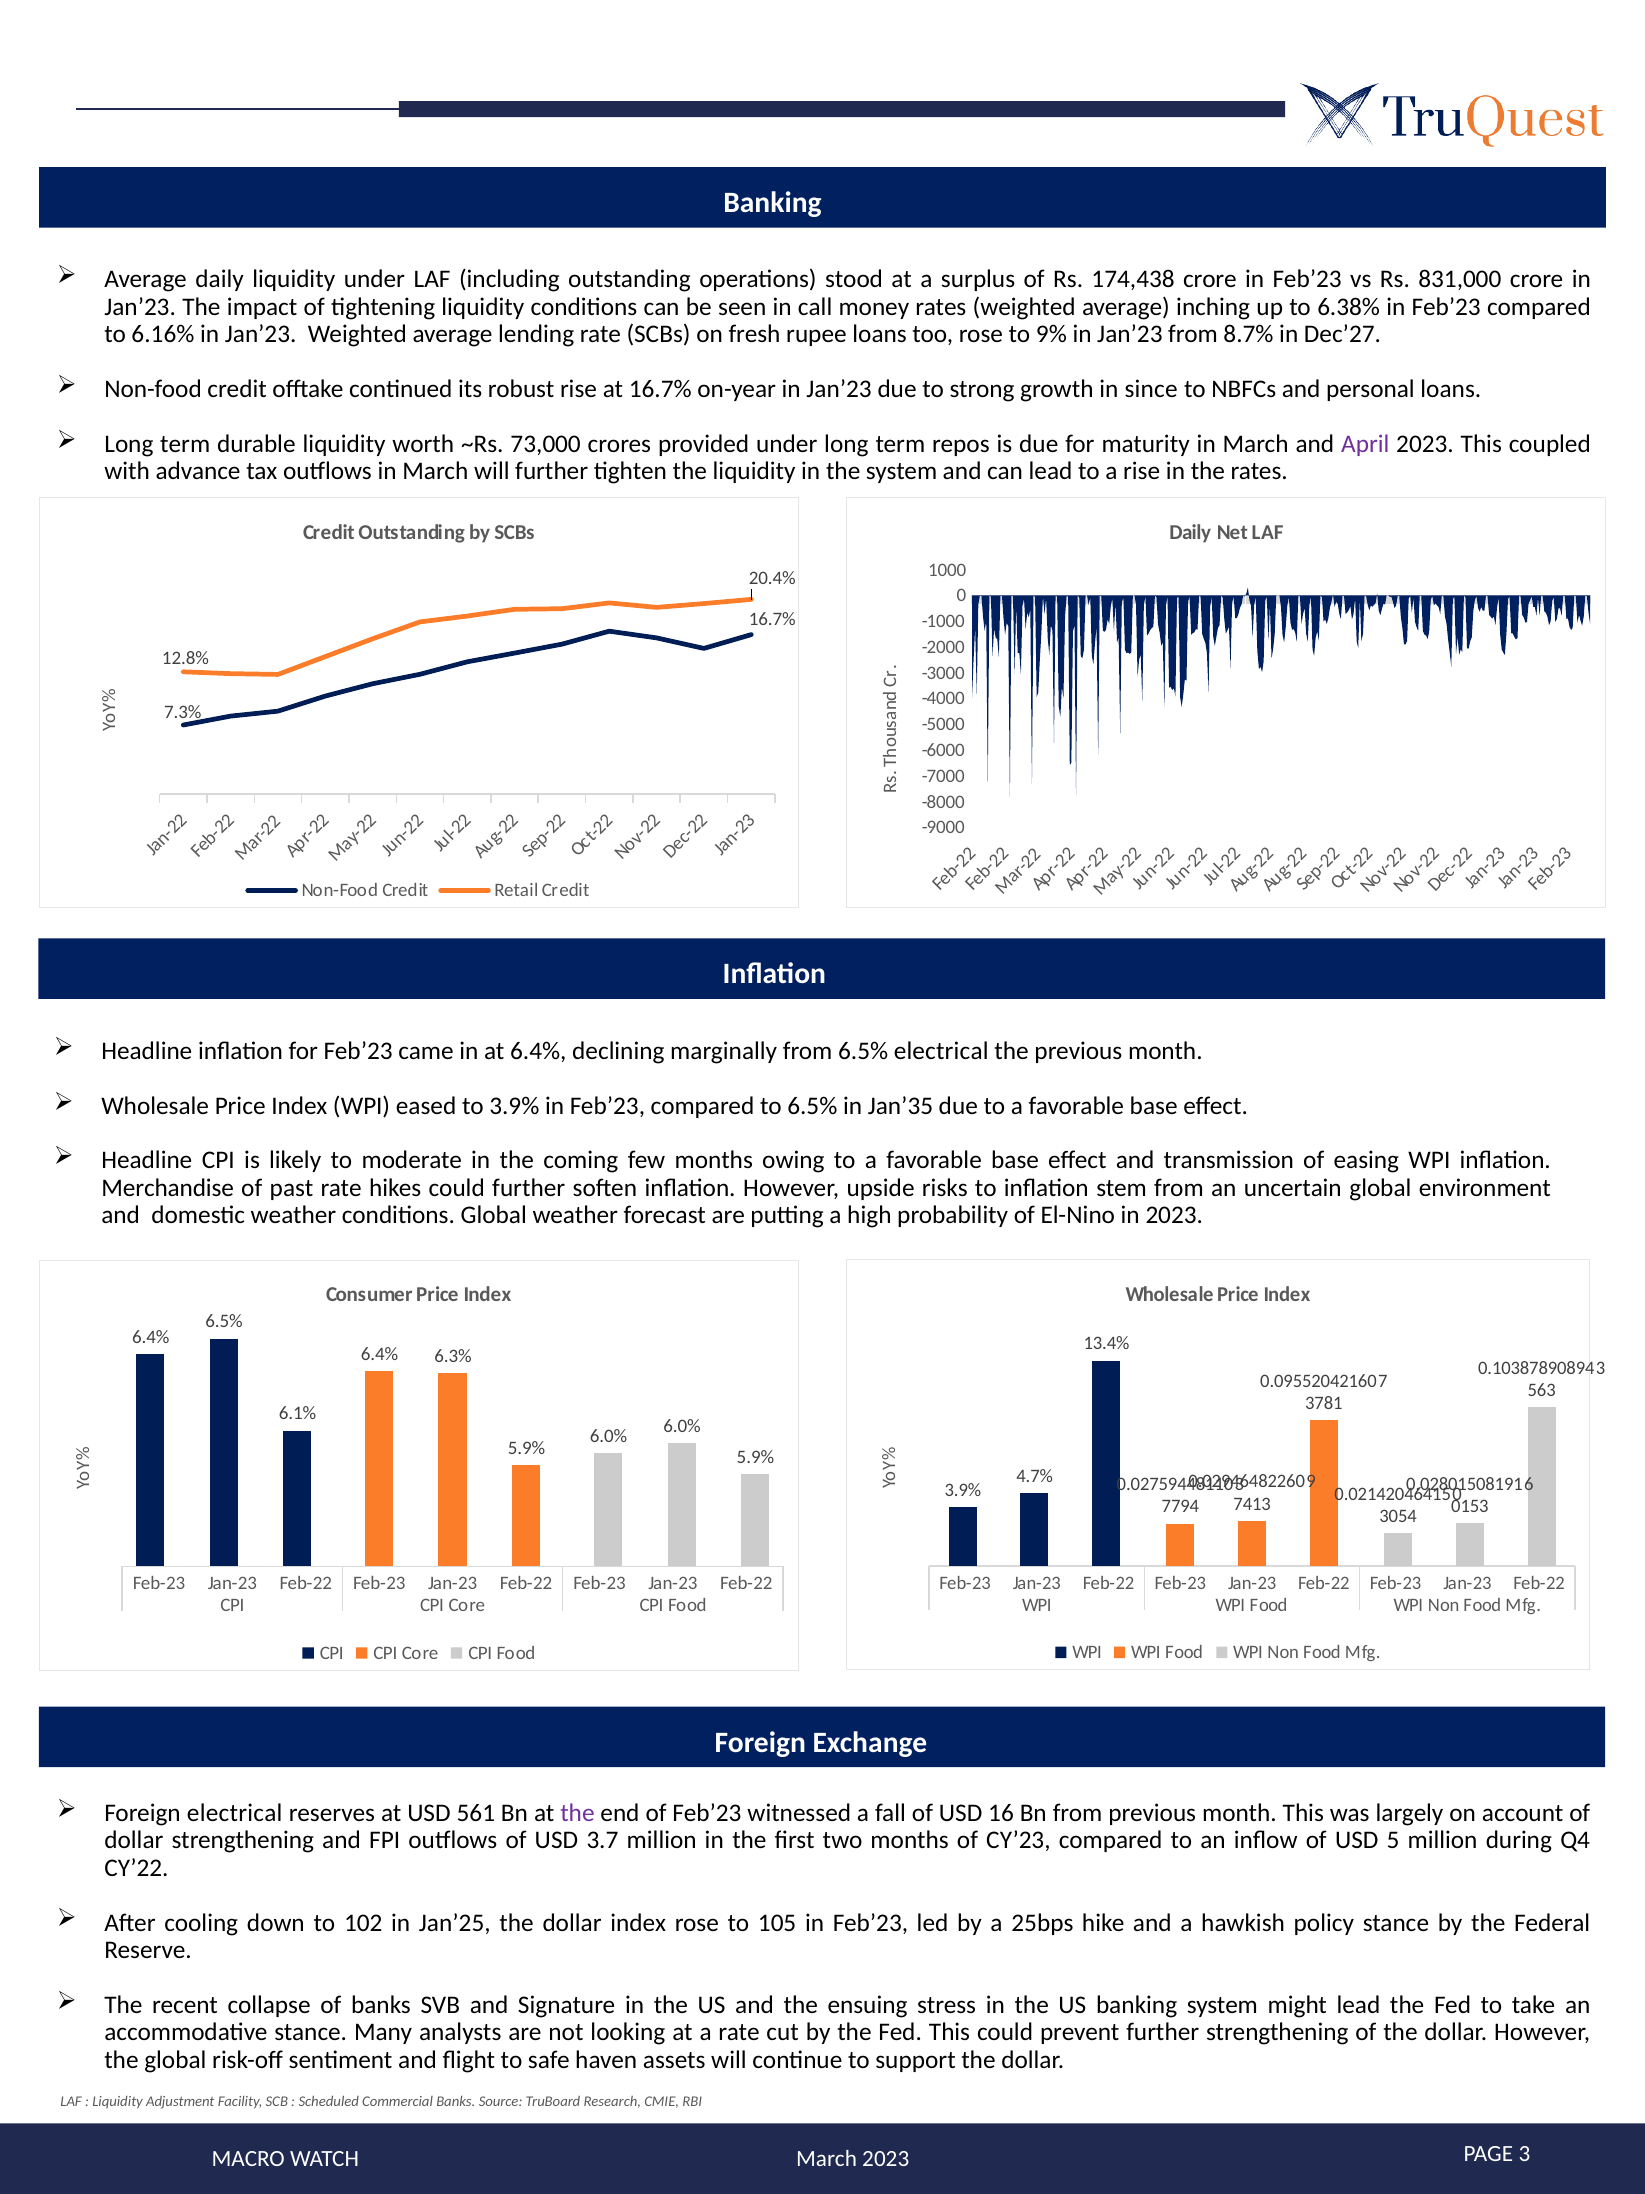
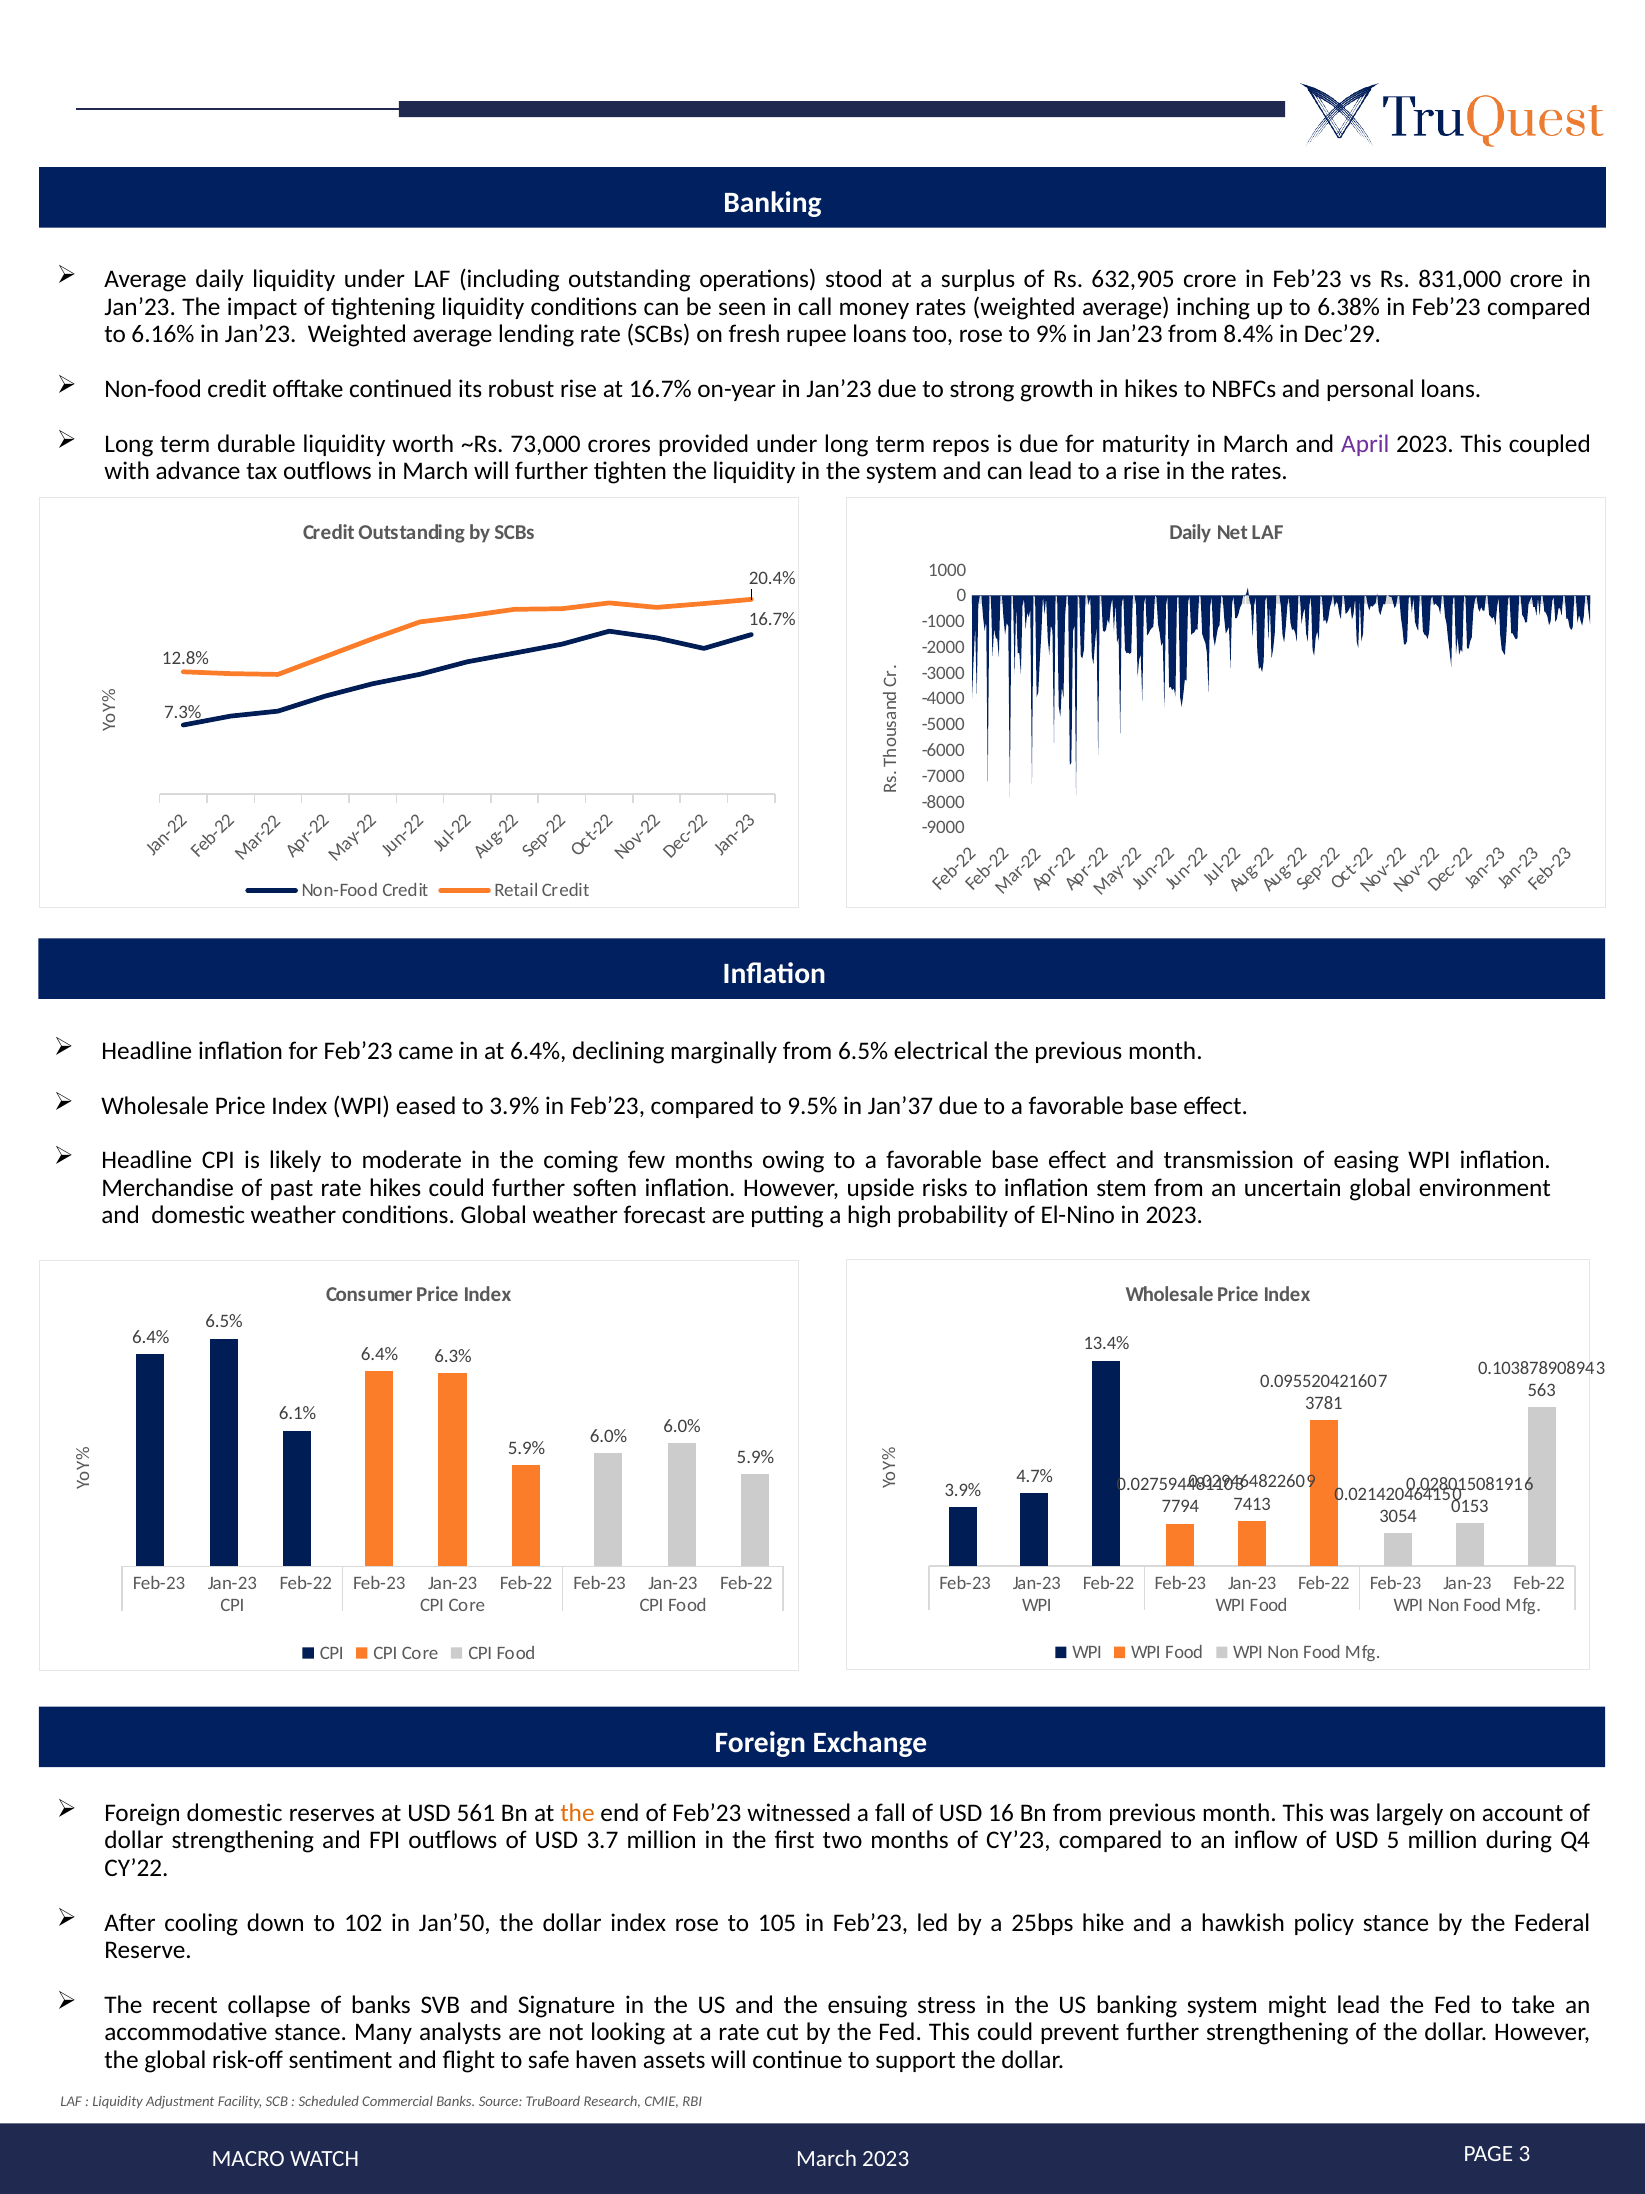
174,438: 174,438 -> 632,905
8.7%: 8.7% -> 8.4%
Dec’27: Dec’27 -> Dec’29
in since: since -> hikes
to 6.5%: 6.5% -> 9.5%
Jan’35: Jan’35 -> Jan’37
Foreign electrical: electrical -> domestic
the at (577, 1812) colour: purple -> orange
Jan’25: Jan’25 -> Jan’50
